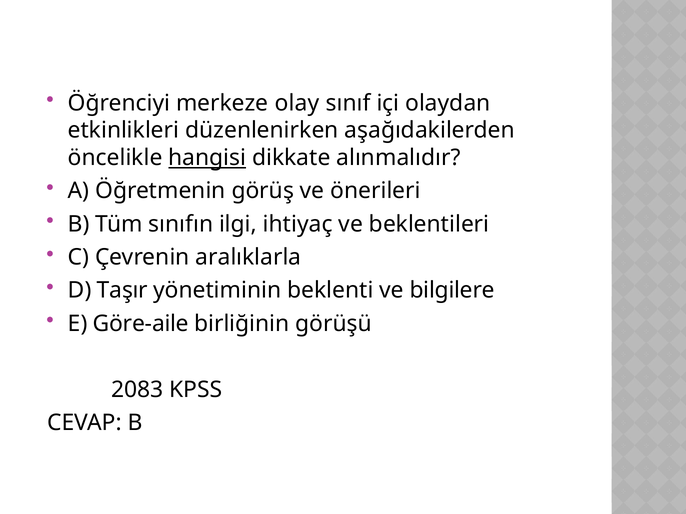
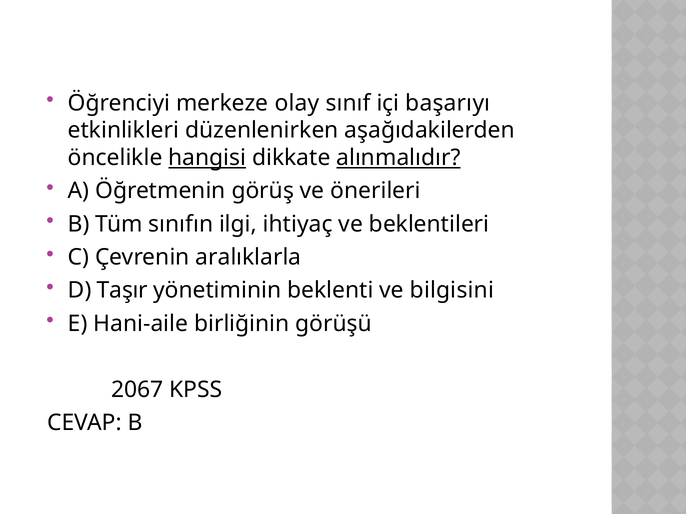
olaydan: olaydan -> başarıyı
alınmalıdır underline: none -> present
bilgilere: bilgilere -> bilgisini
Göre-aile: Göre-aile -> Hani-aile
2083: 2083 -> 2067
